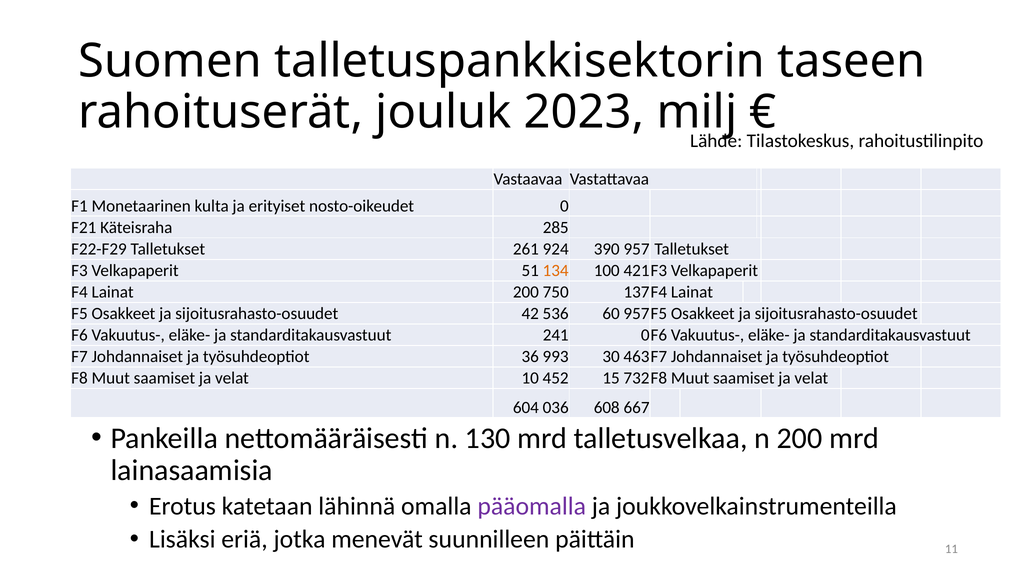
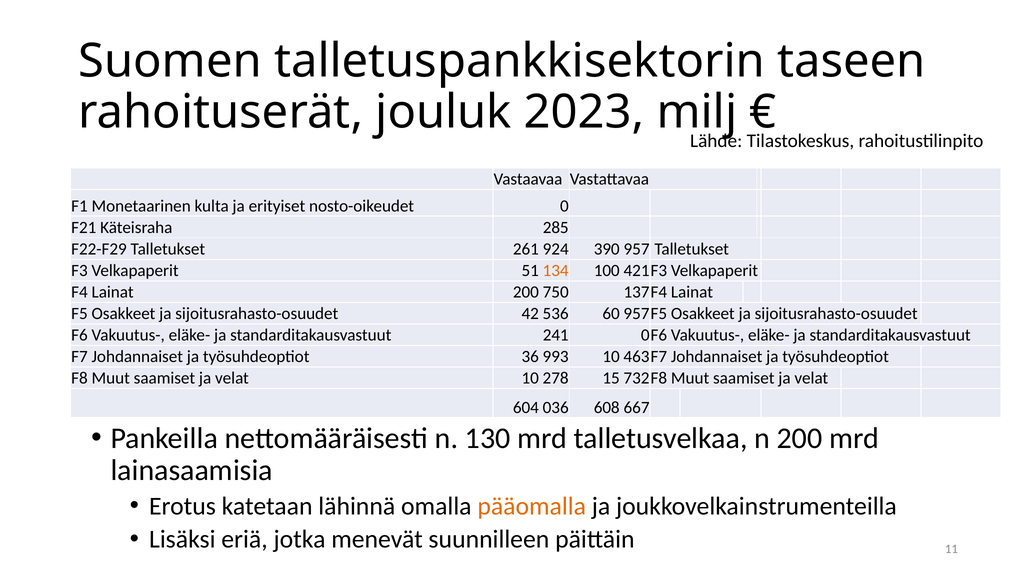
993 30: 30 -> 10
452: 452 -> 278
pääomalla colour: purple -> orange
